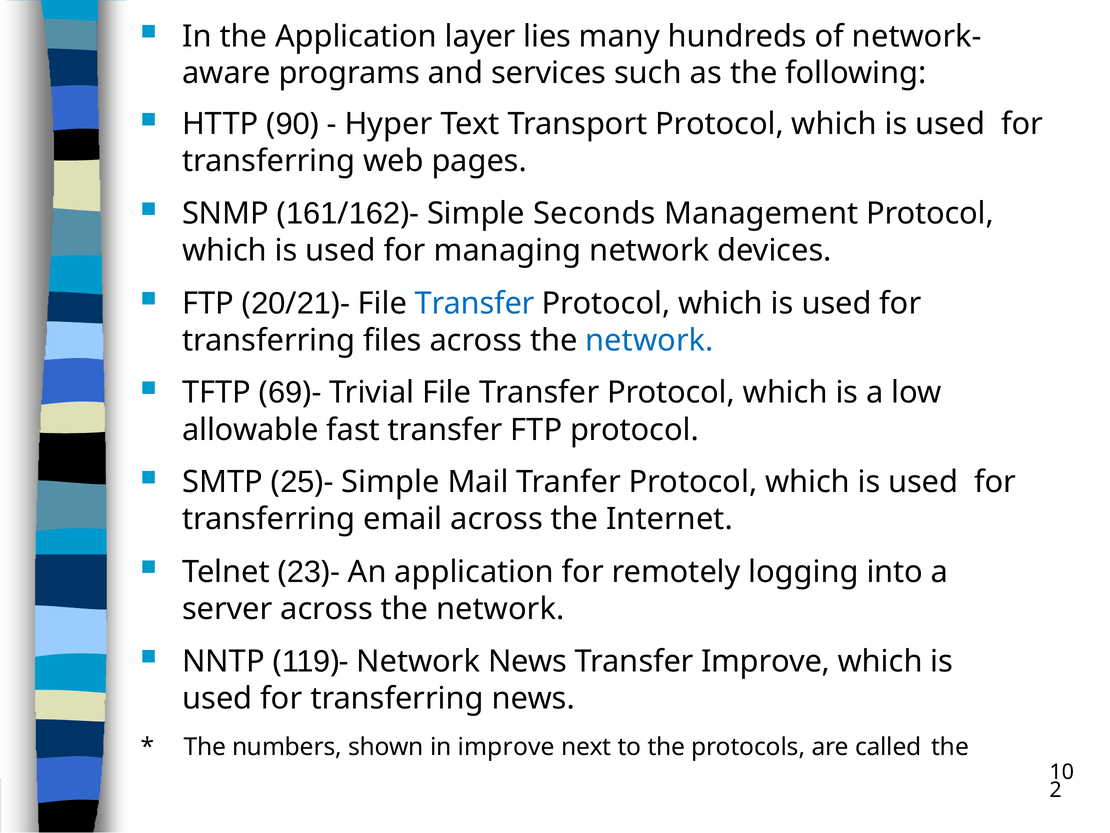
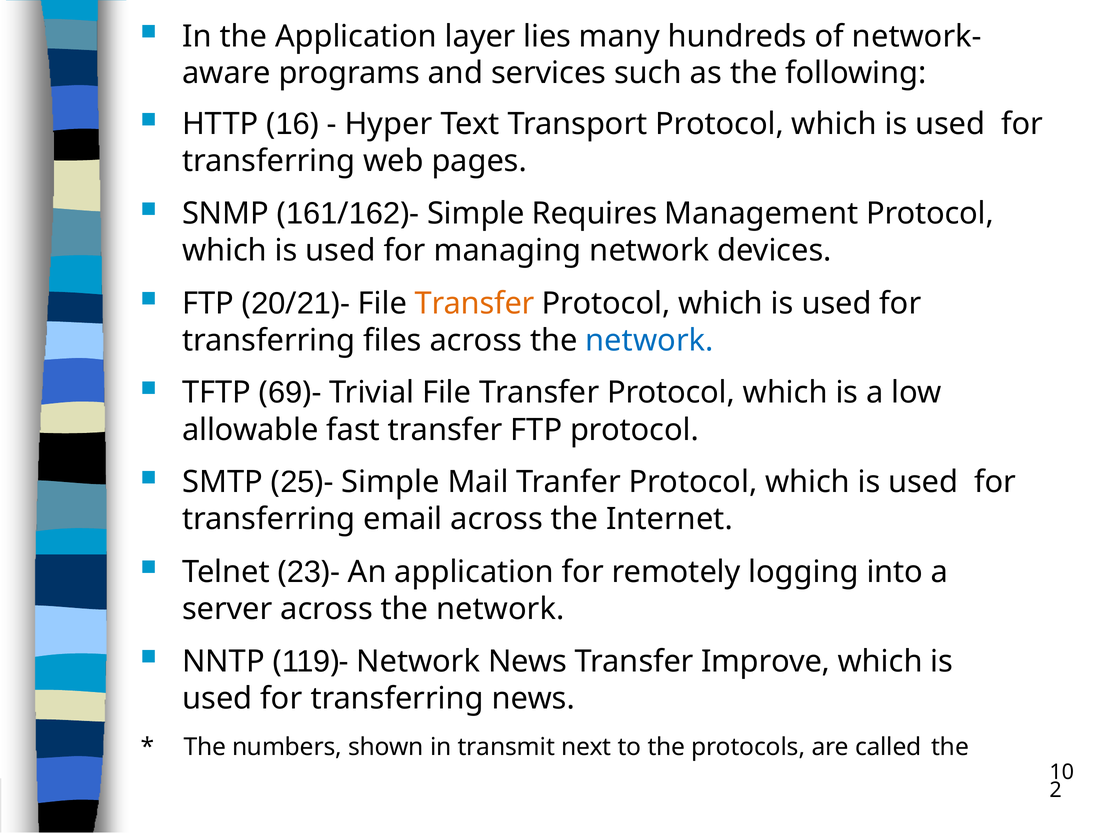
90: 90 -> 16
Seconds: Seconds -> Requires
Transfer at (475, 303) colour: blue -> orange
in improve: improve -> transmit
